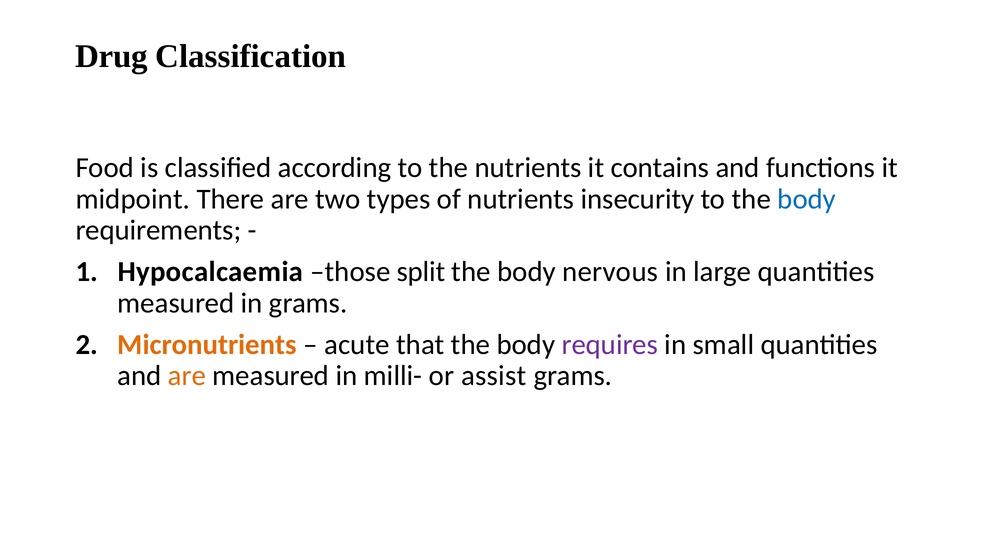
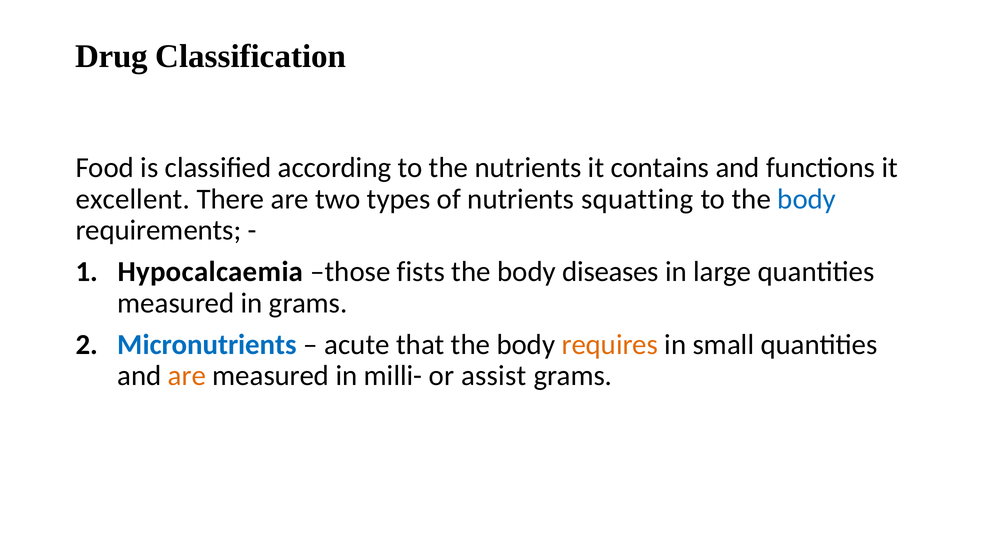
midpoint: midpoint -> excellent
insecurity: insecurity -> squatting
split: split -> fists
nervous: nervous -> diseases
Micronutrients colour: orange -> blue
requires colour: purple -> orange
